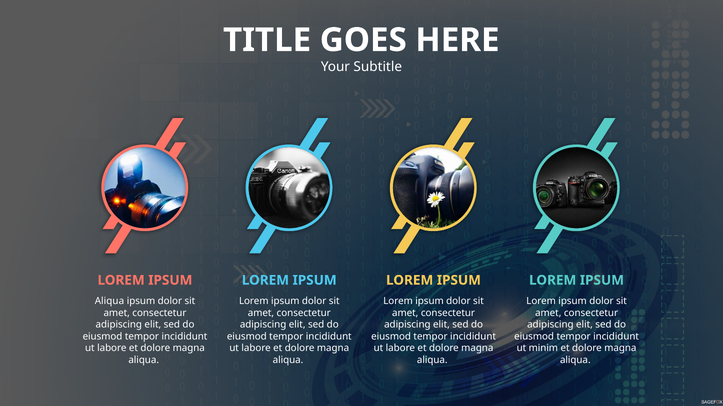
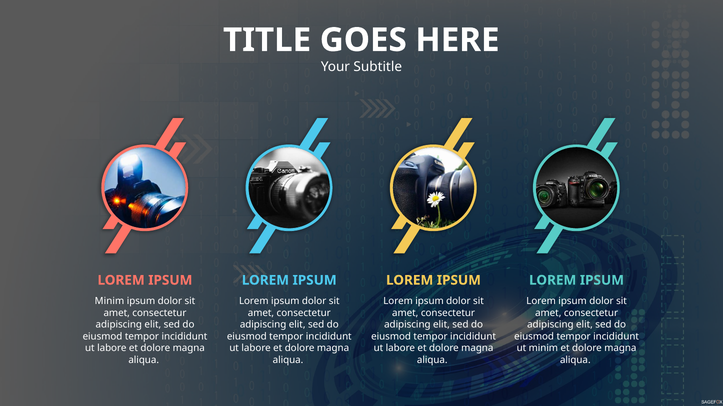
Aliqua at (109, 302): Aliqua -> Minim
